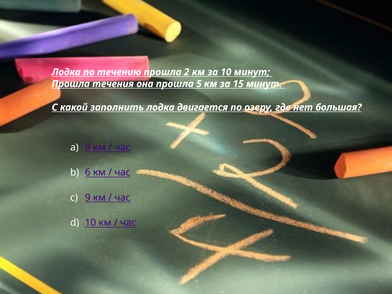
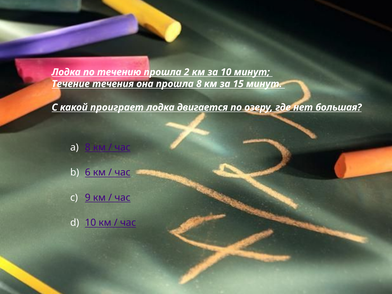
Прошла at (71, 84): Прошла -> Течение
прошла 5: 5 -> 8
заполнить: заполнить -> проиграет
